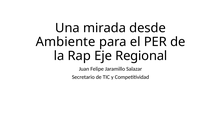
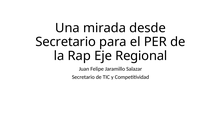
Ambiente at (66, 42): Ambiente -> Secretario
